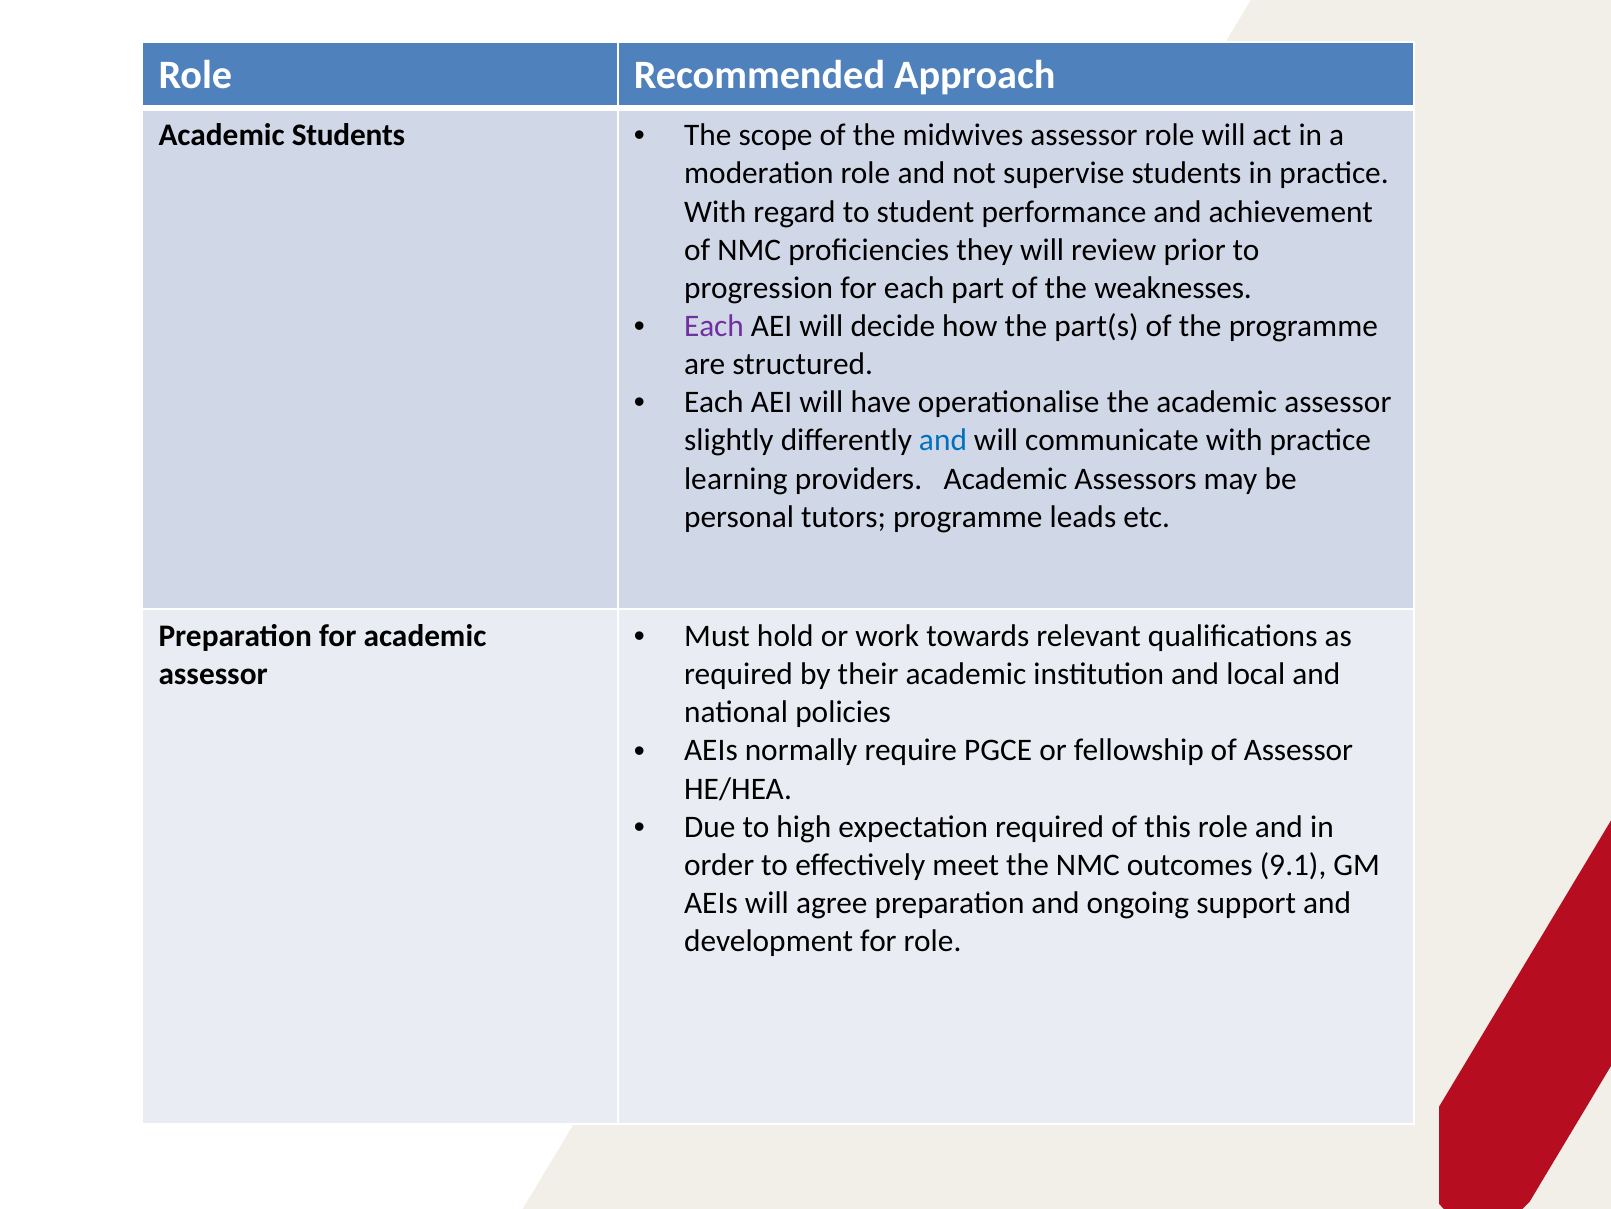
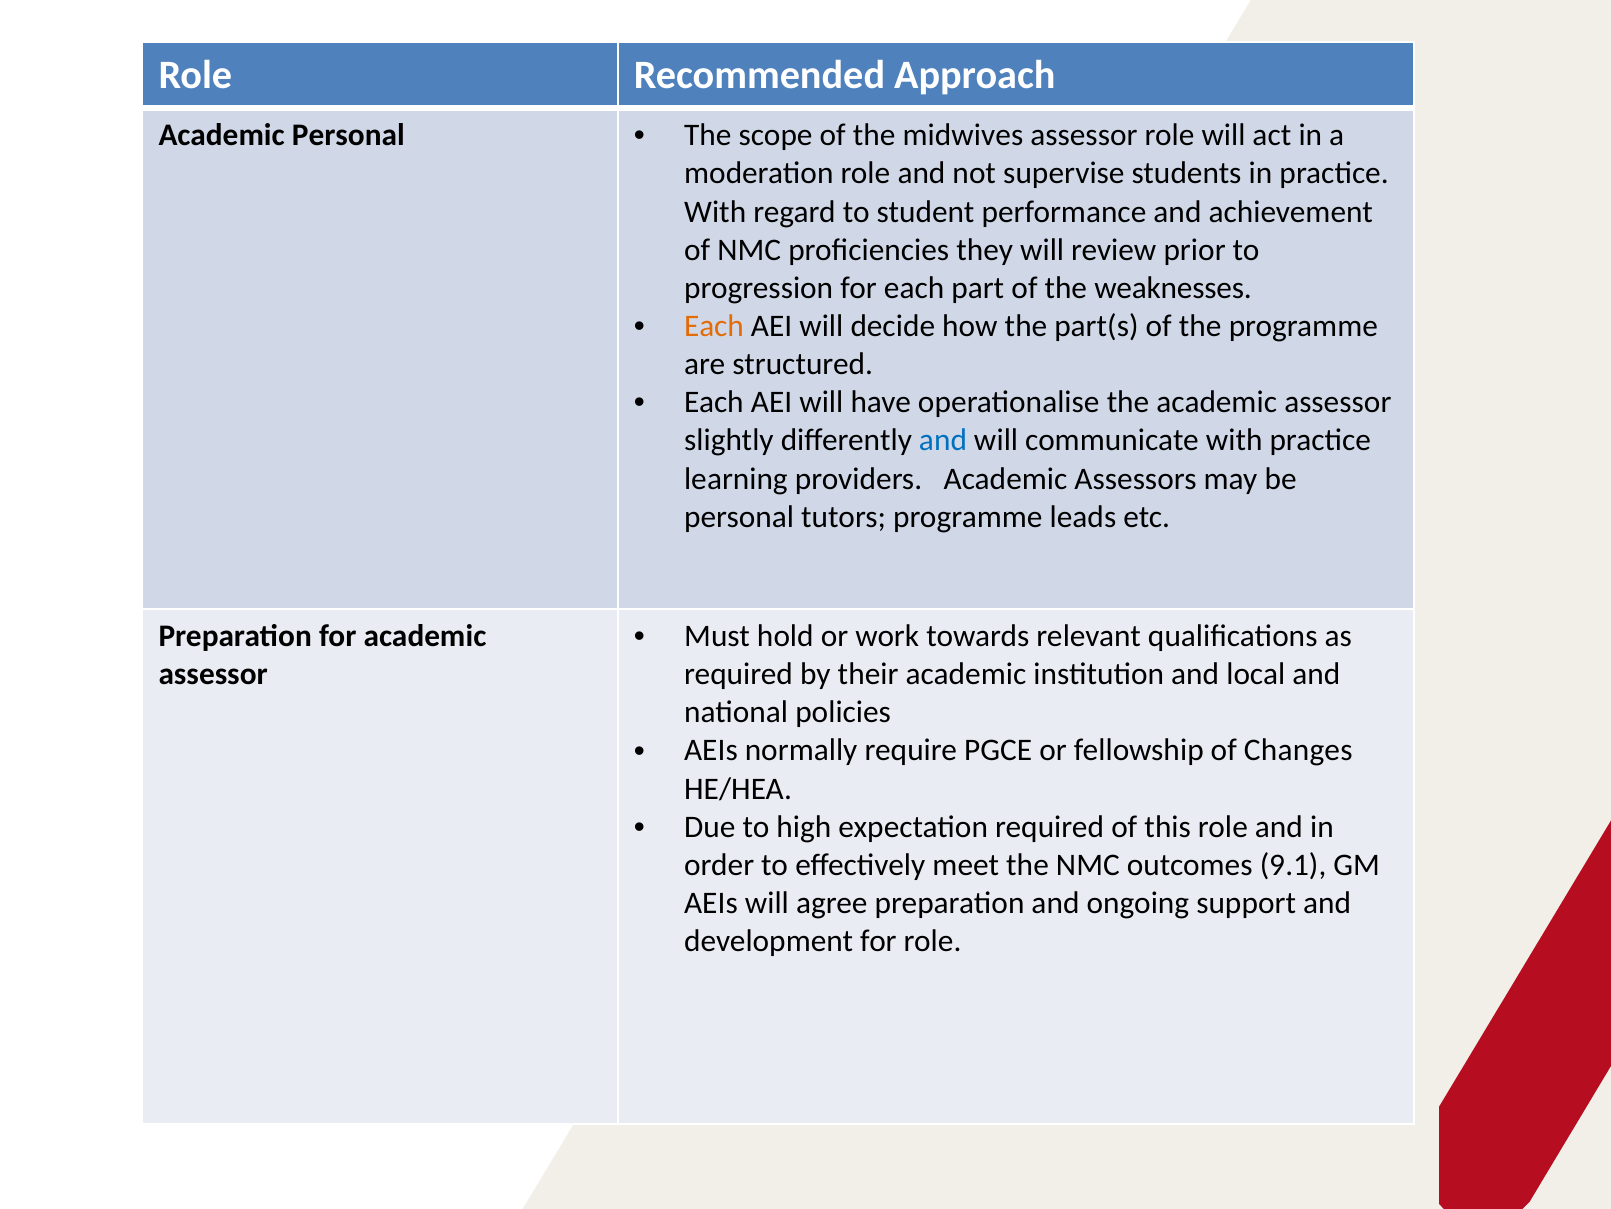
Academic Students: Students -> Personal
Each at (714, 326) colour: purple -> orange
of Assessor: Assessor -> Changes
